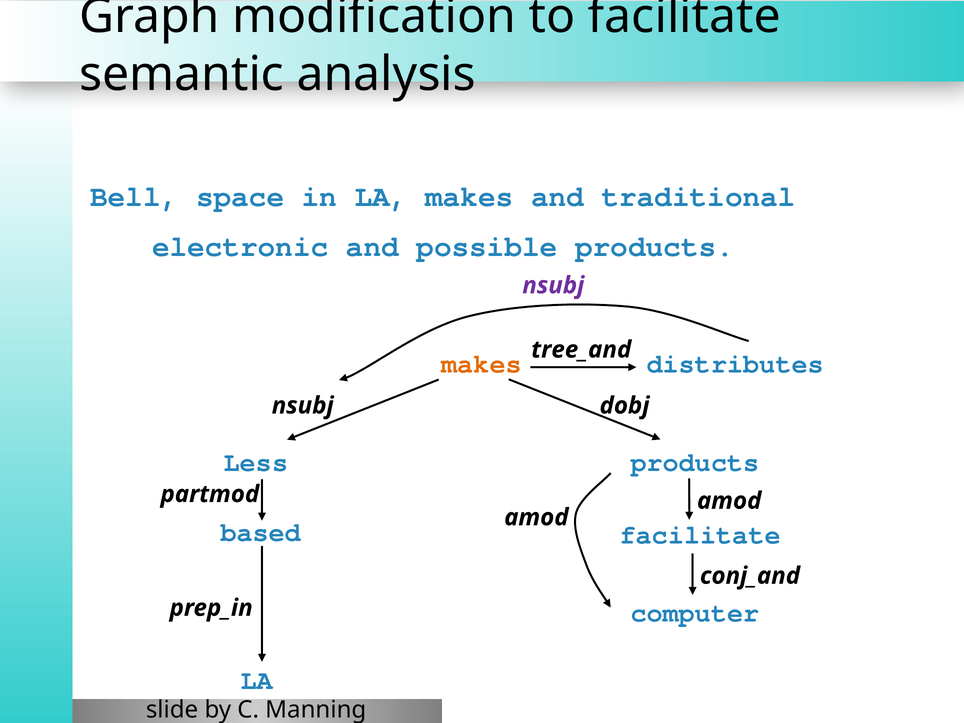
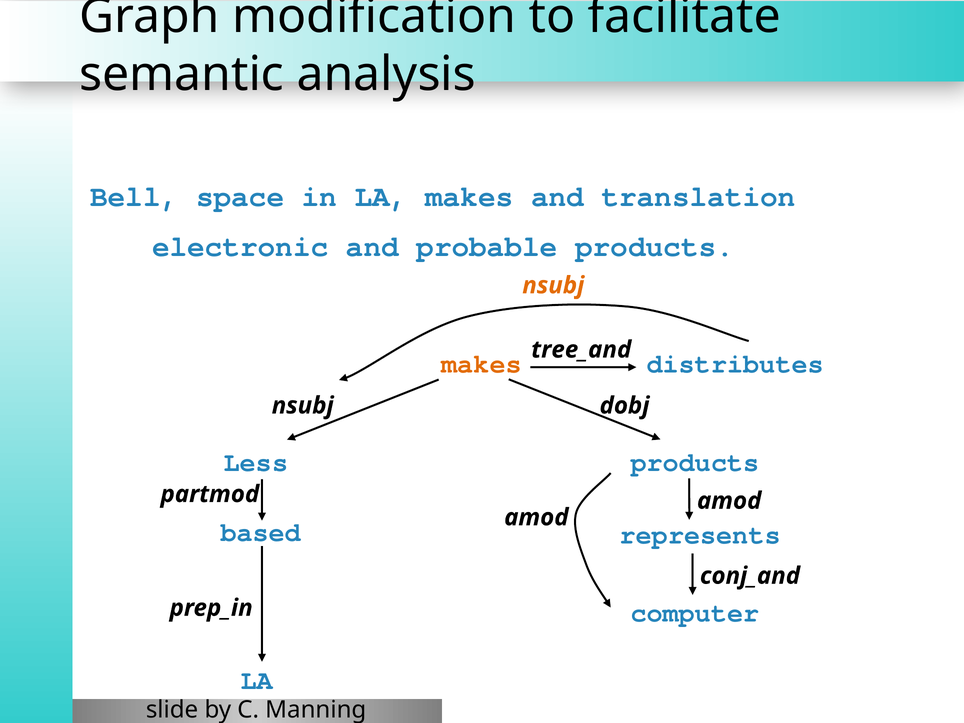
traditional: traditional -> translation
possible: possible -> probable
nsubj at (553, 285) colour: purple -> orange
facilitate at (700, 535): facilitate -> represents
